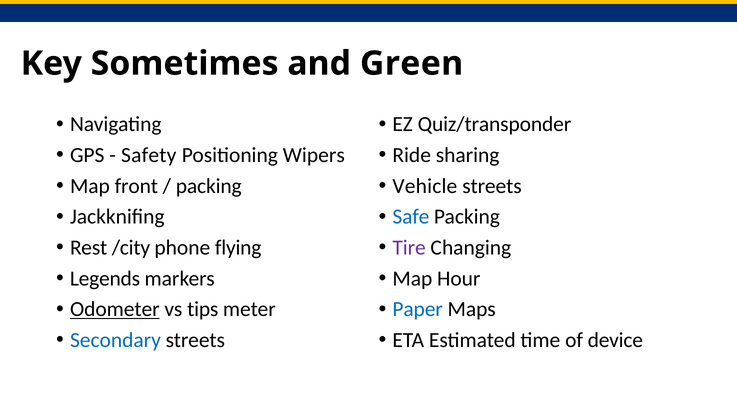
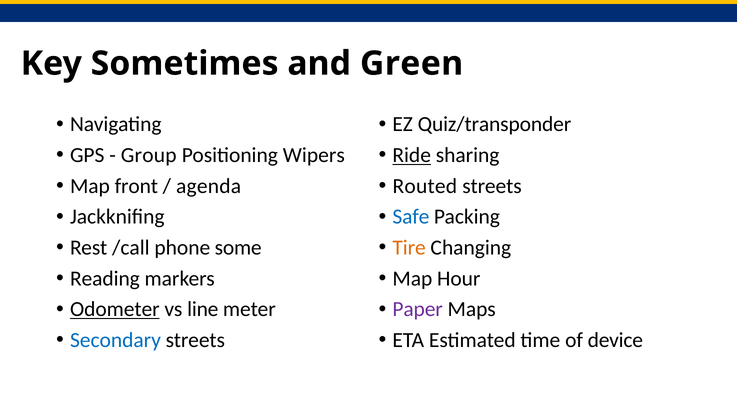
Safety: Safety -> Group
Ride underline: none -> present
packing at (209, 186): packing -> agenda
Vehicle: Vehicle -> Routed
/city: /city -> /call
flying: flying -> some
Tire colour: purple -> orange
Legends: Legends -> Reading
tips: tips -> line
Paper colour: blue -> purple
